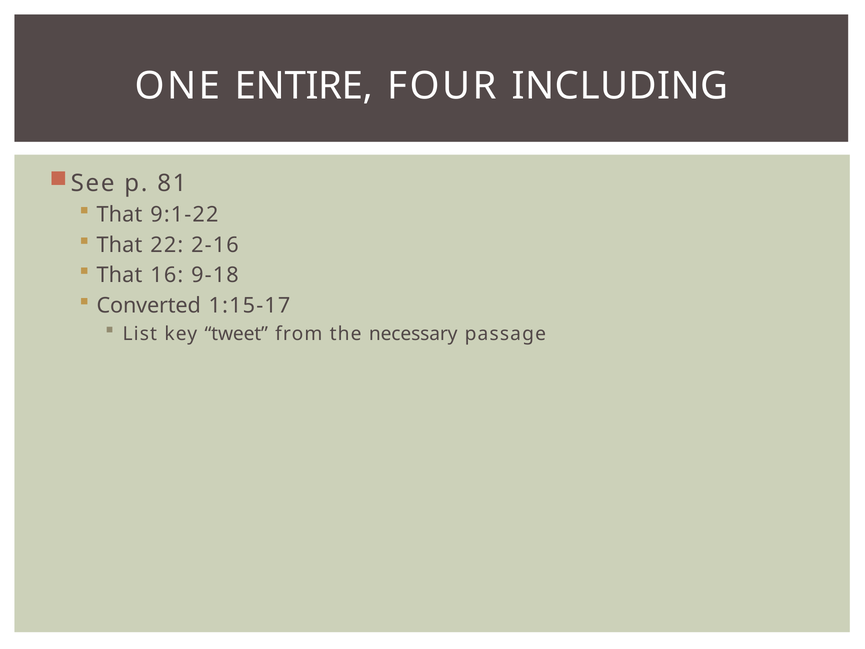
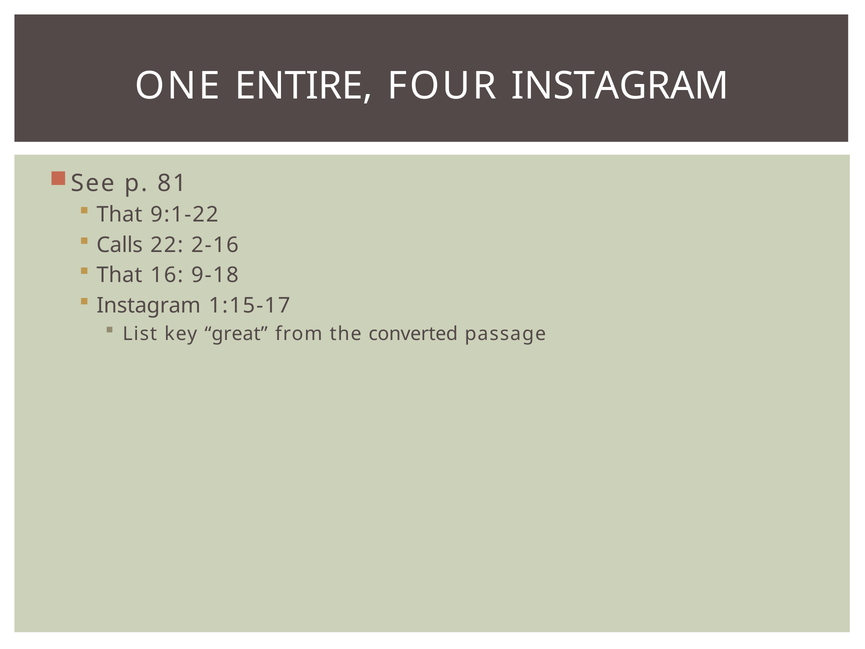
FOUR INCLUDING: INCLUDING -> INSTAGRAM
That at (119, 245): That -> Calls
Converted at (149, 305): Converted -> Instagram
tweet: tweet -> great
necessary: necessary -> converted
